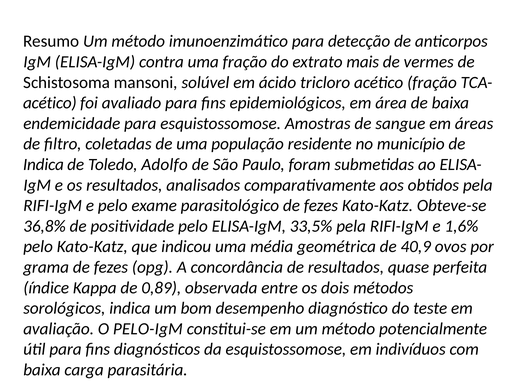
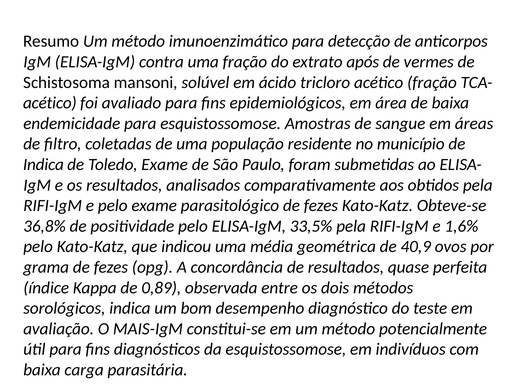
mais: mais -> após
Toledo Adolfo: Adolfo -> Exame
PELO-IgM: PELO-IgM -> MAIS-IgM
